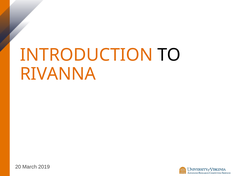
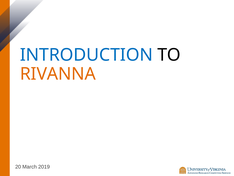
INTRODUCTION colour: orange -> blue
